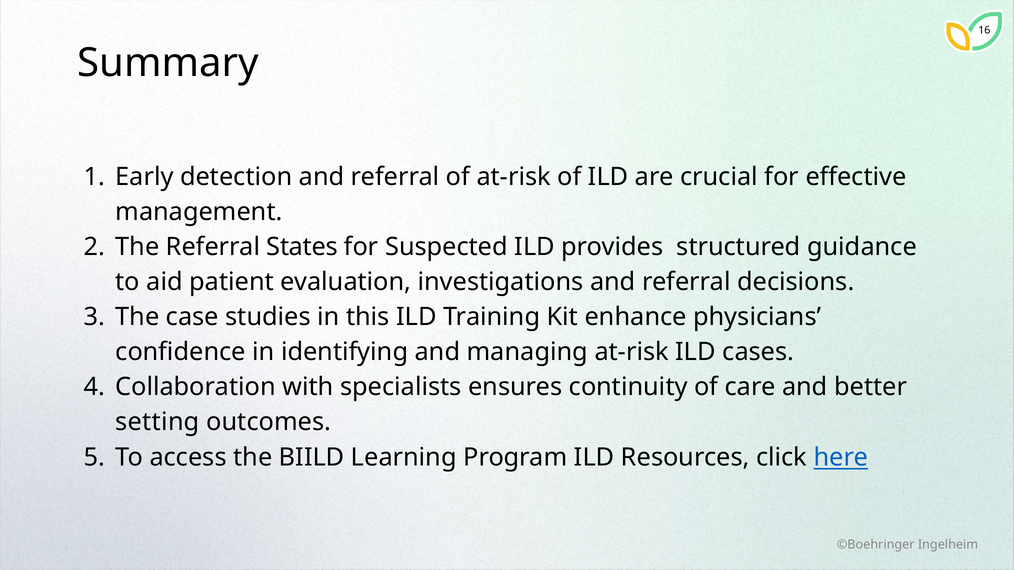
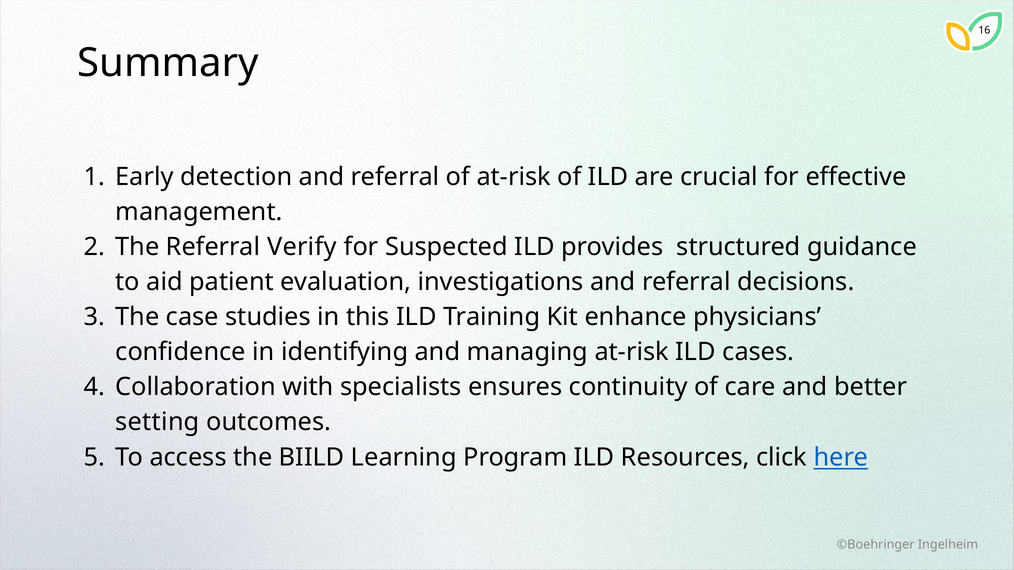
States: States -> Verify
